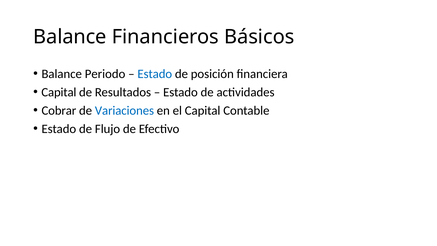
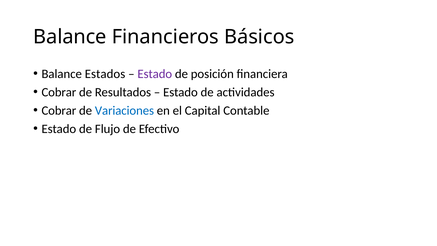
Periodo: Periodo -> Estados
Estado at (155, 74) colour: blue -> purple
Capital at (59, 92): Capital -> Cobrar
